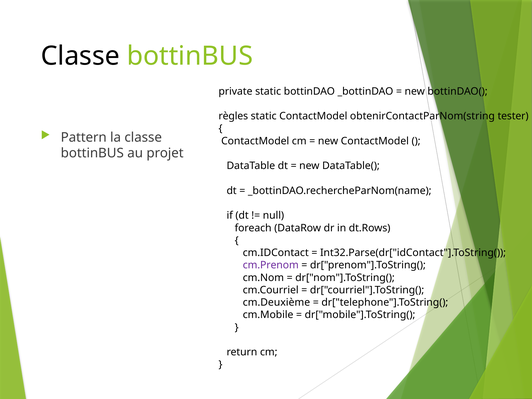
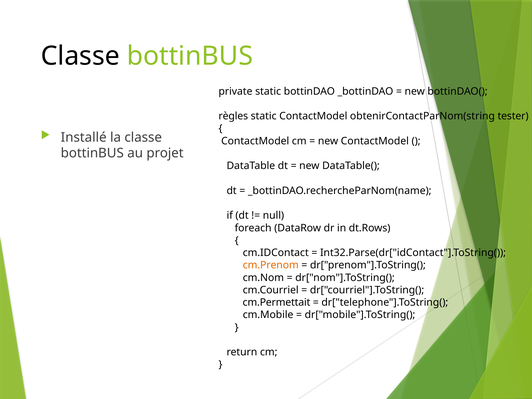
Pattern: Pattern -> Installé
cm.Prenom colour: purple -> orange
cm.Deuxième: cm.Deuxième -> cm.Permettait
